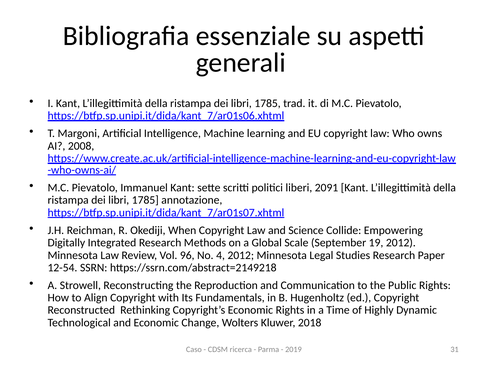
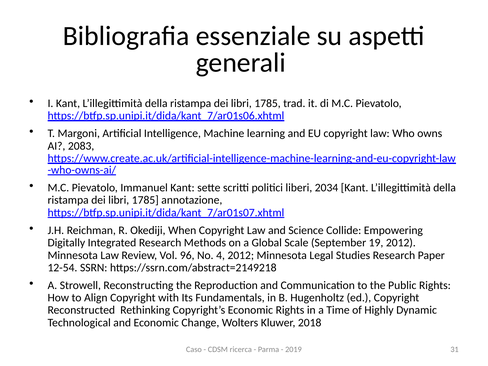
2008: 2008 -> 2083
2091: 2091 -> 2034
